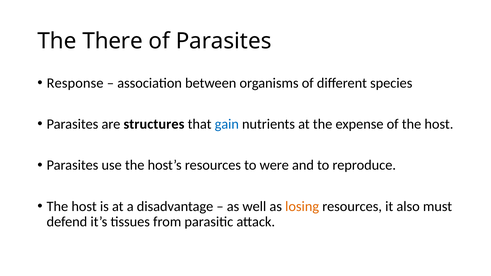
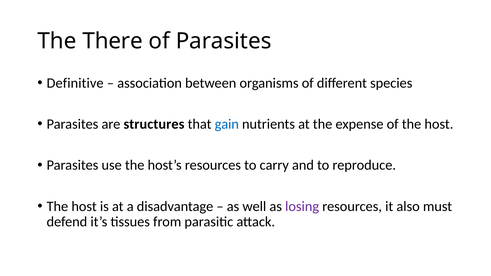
Response: Response -> Definitive
were: were -> carry
losing colour: orange -> purple
